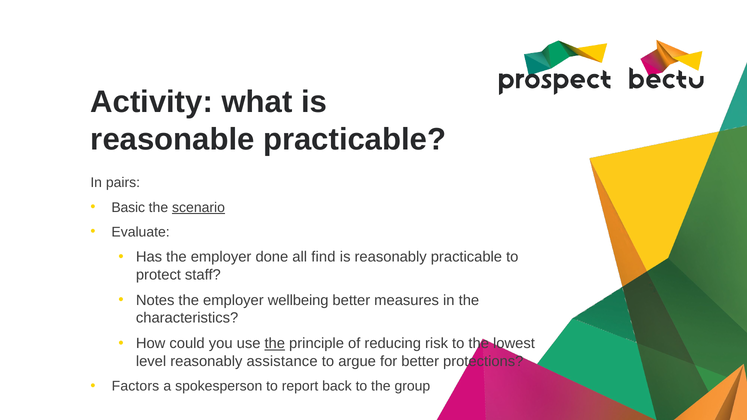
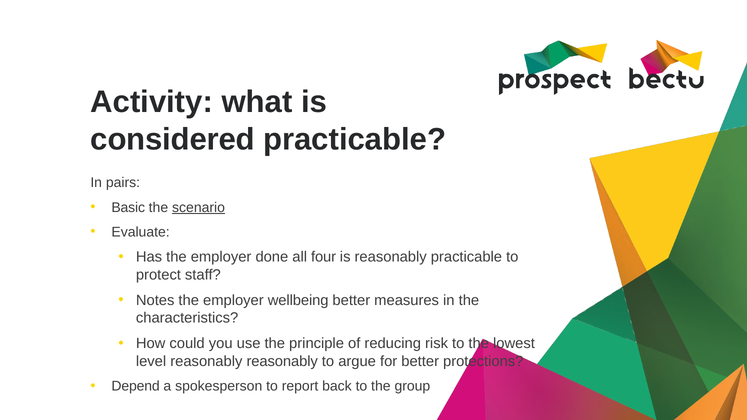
reasonable: reasonable -> considered
find: find -> four
the at (275, 344) underline: present -> none
reasonably assistance: assistance -> reasonably
Factors: Factors -> Depend
